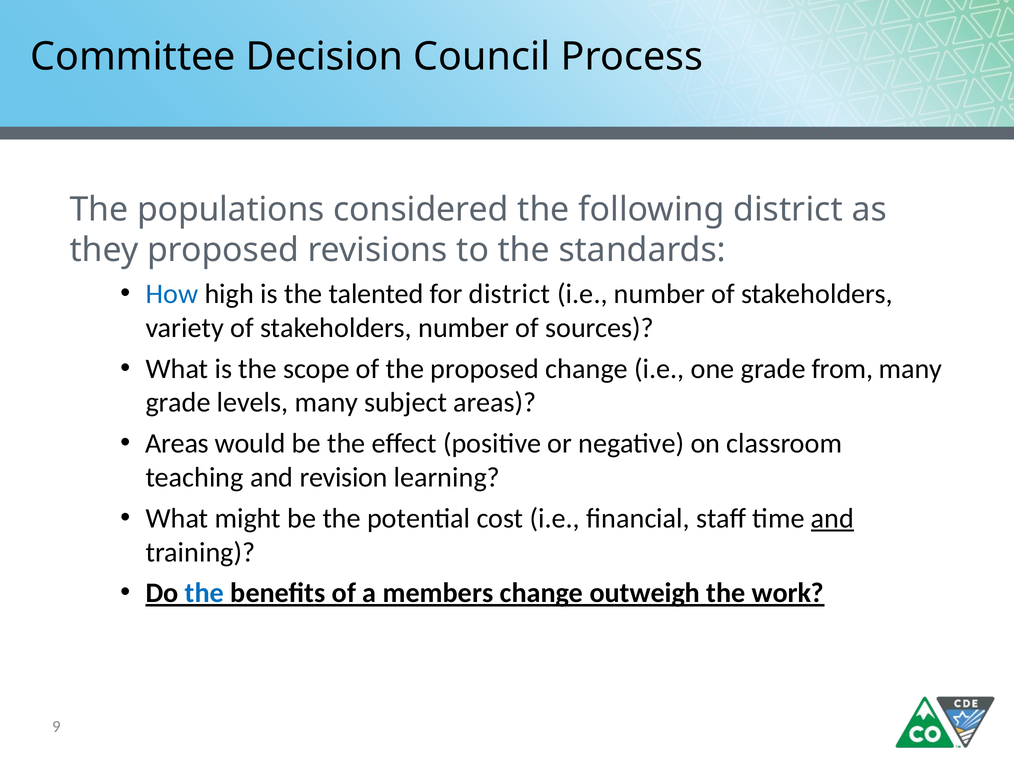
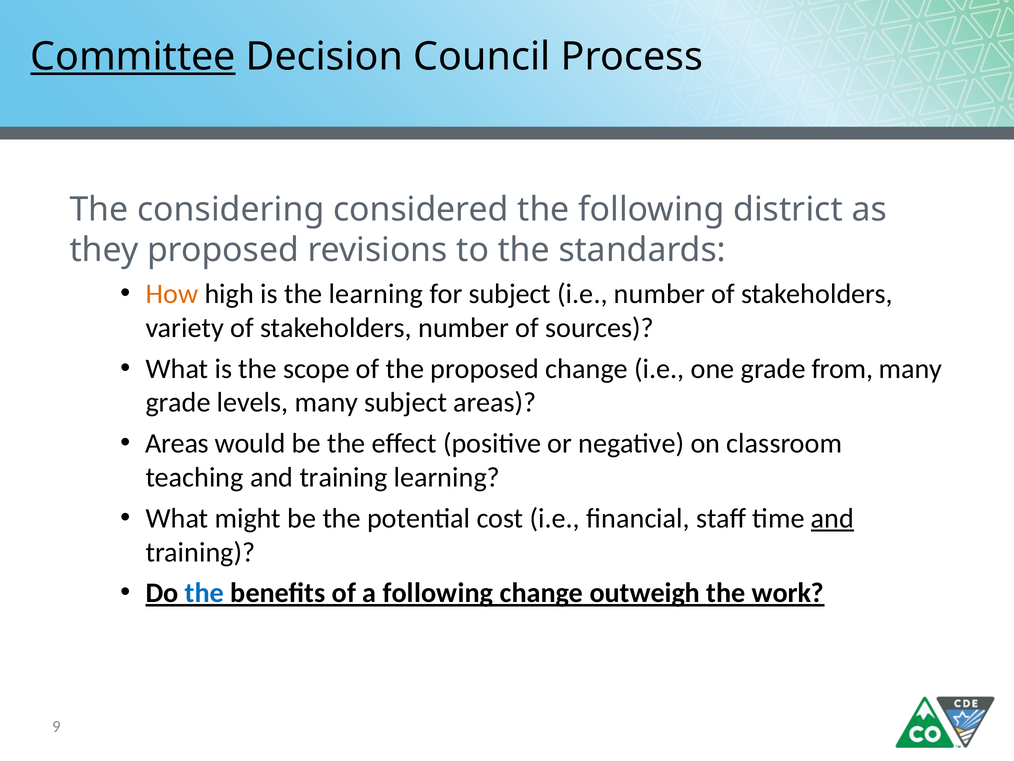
Committee underline: none -> present
populations: populations -> considering
How colour: blue -> orange
the talented: talented -> learning
for district: district -> subject
teaching and revision: revision -> training
a members: members -> following
